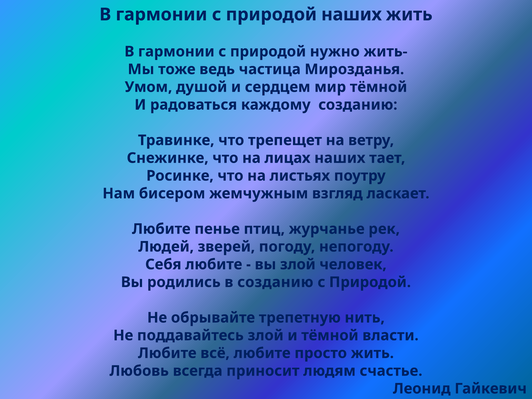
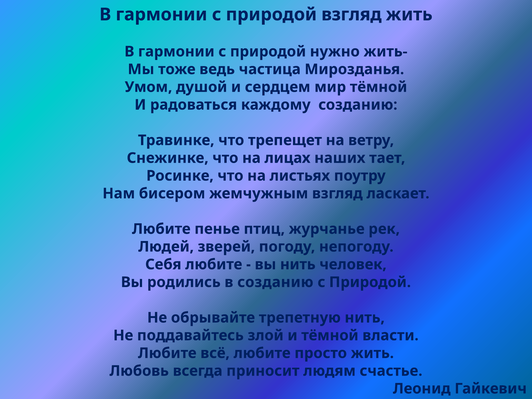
природой наших: наших -> взгляд
вы злой: злой -> нить
